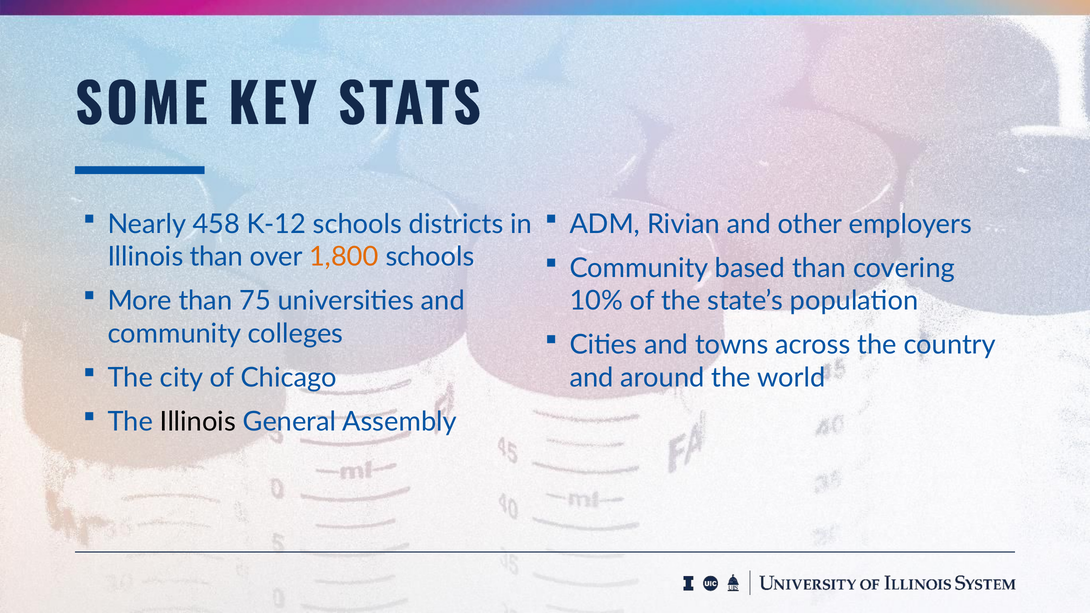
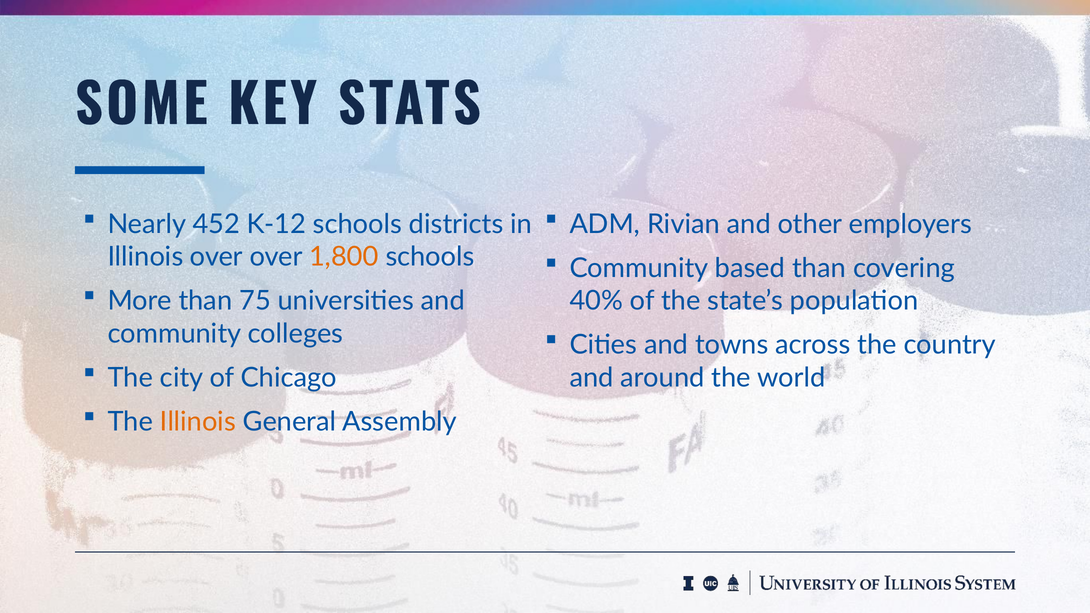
458: 458 -> 452
Illinois than: than -> over
10%: 10% -> 40%
Illinois at (198, 422) colour: black -> orange
